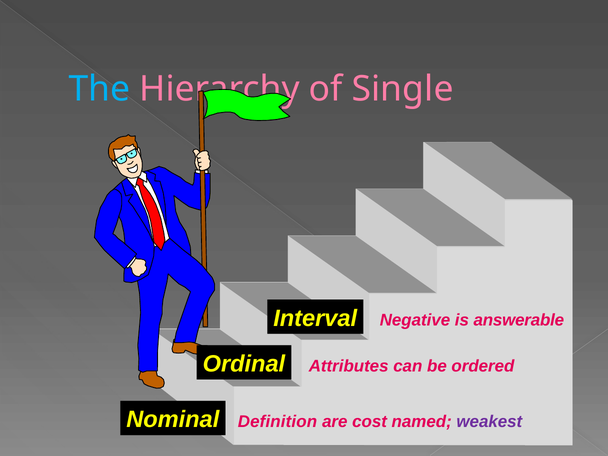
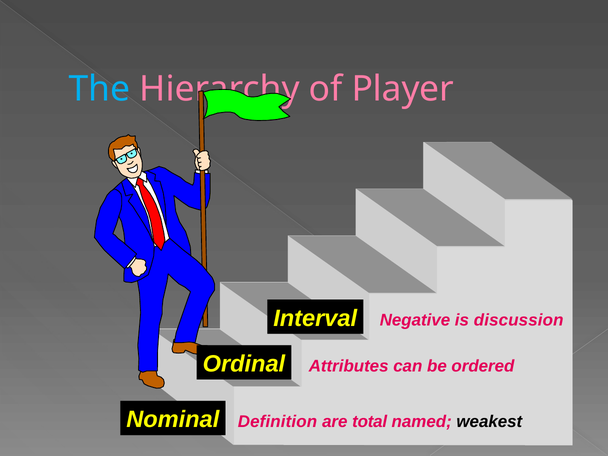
Single: Single -> Player
answerable: answerable -> discussion
cost: cost -> total
weakest colour: purple -> black
